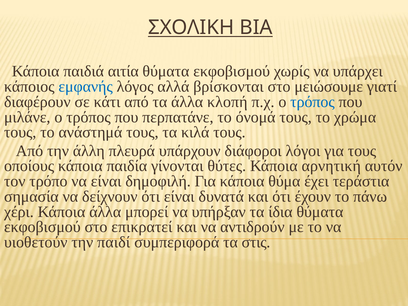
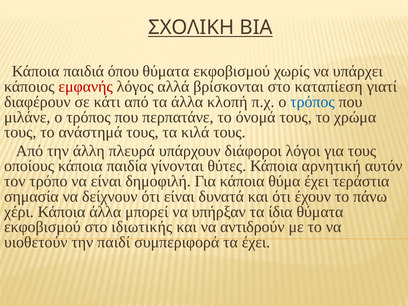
αιτία: αιτία -> όπου
εμφανής colour: blue -> red
μειώσουμε: μειώσουμε -> καταπίεση
επικρατεί: επικρατεί -> ιδιωτικής
τα στις: στις -> έχει
